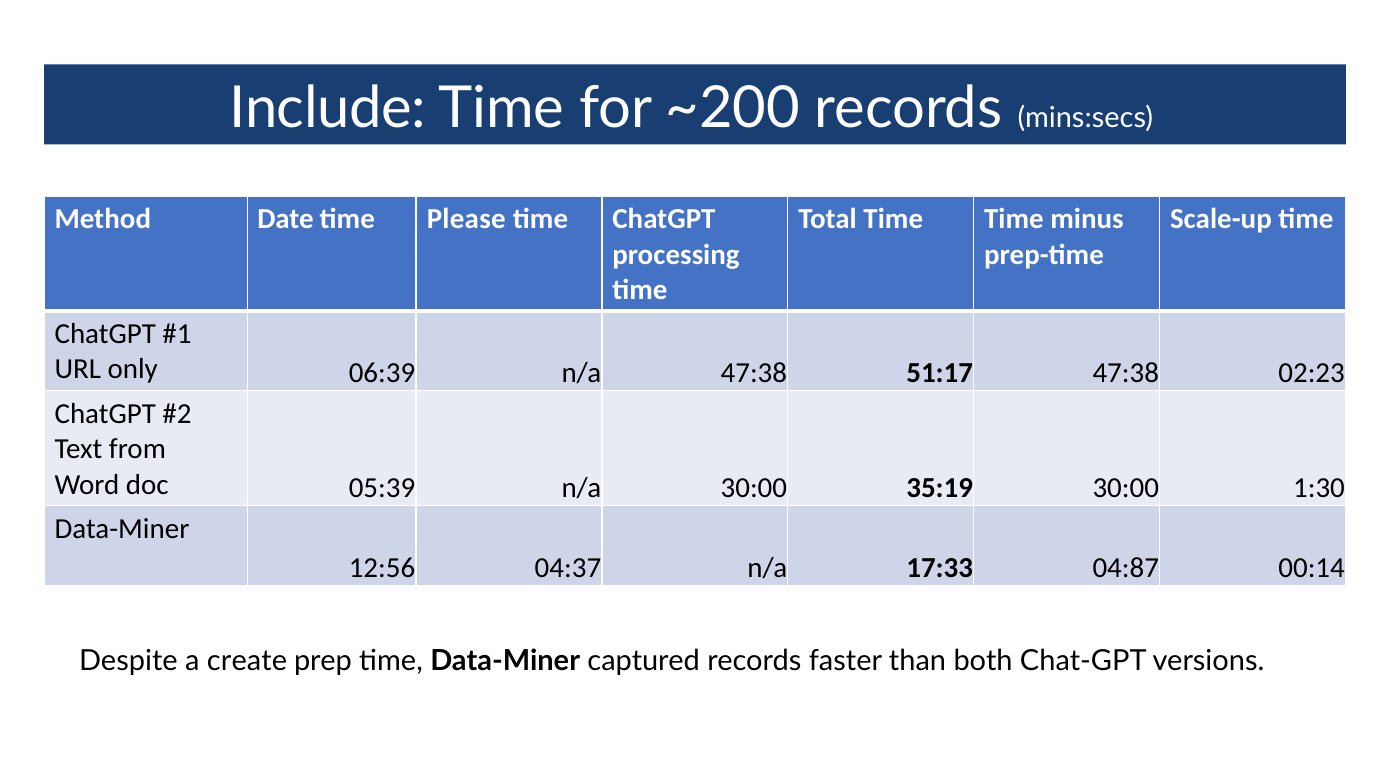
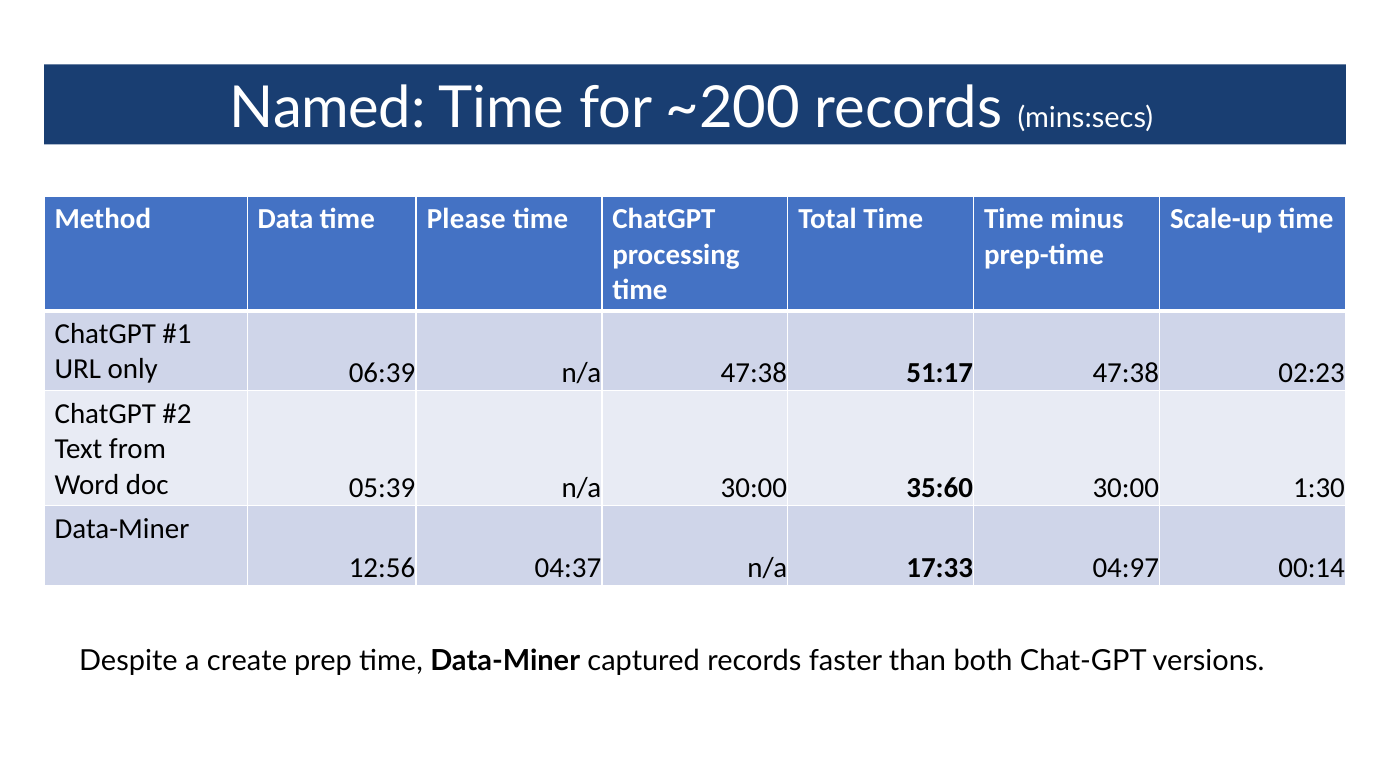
Include: Include -> Named
Date: Date -> Data
35:19: 35:19 -> 35:60
04:87: 04:87 -> 04:97
